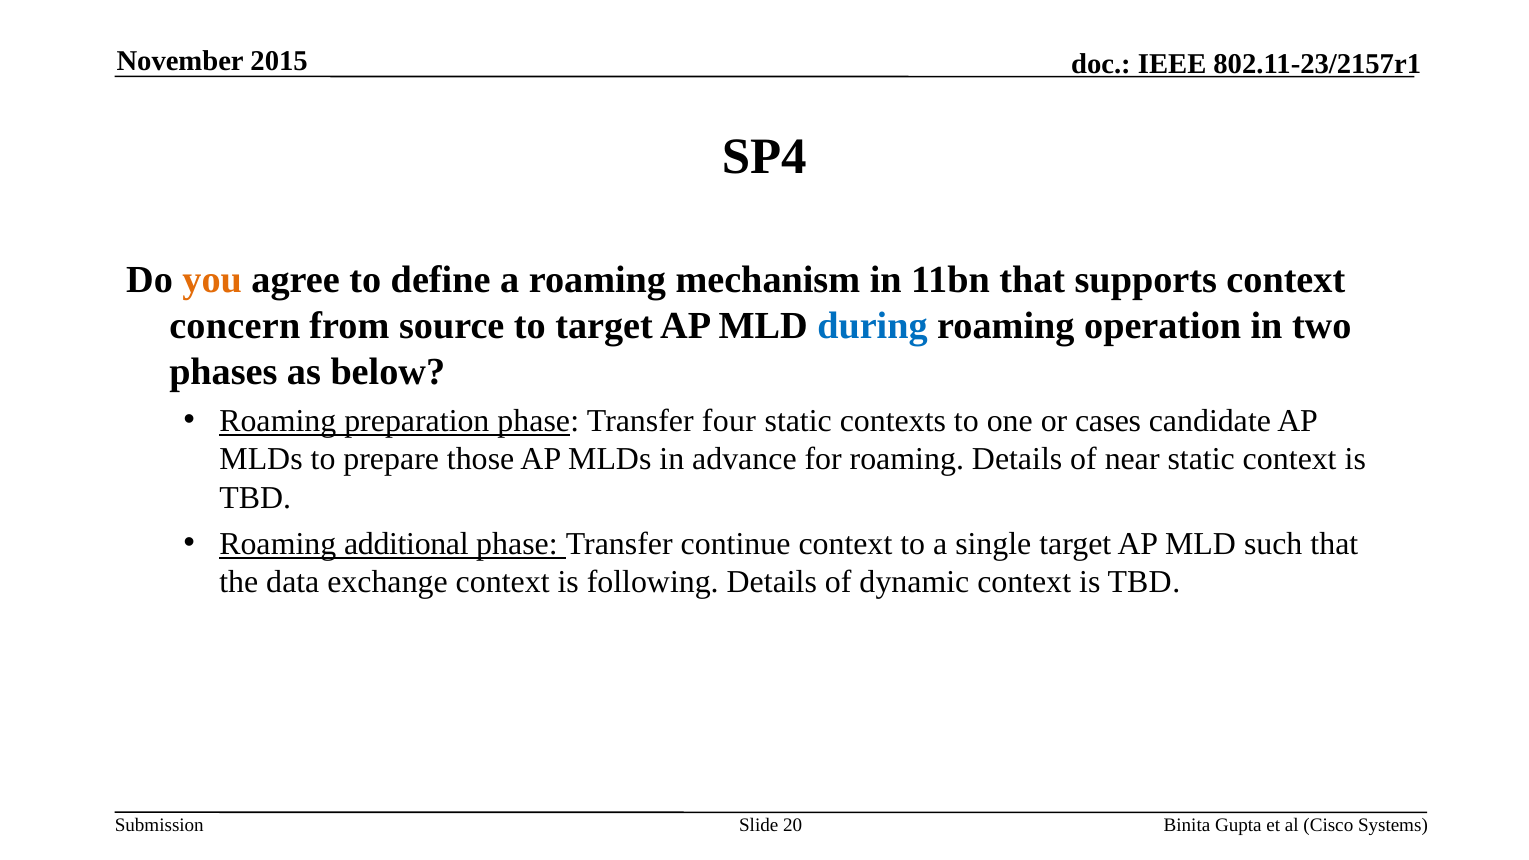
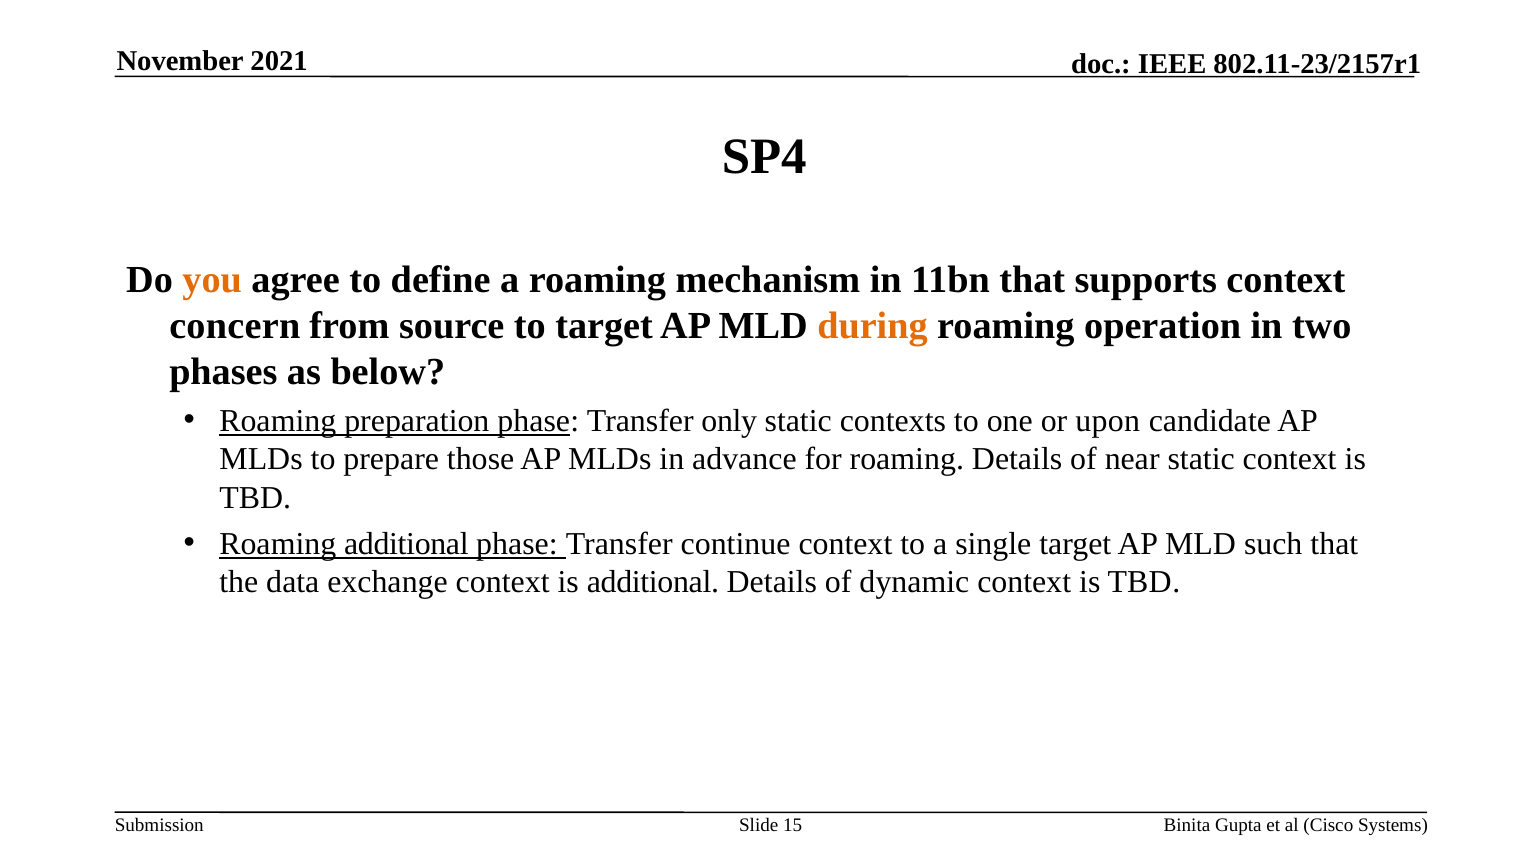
2015: 2015 -> 2021
during colour: blue -> orange
four: four -> only
cases: cases -> upon
is following: following -> additional
20: 20 -> 15
